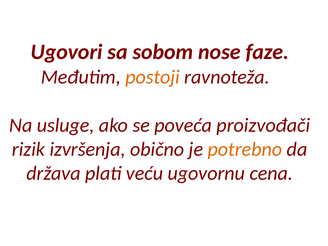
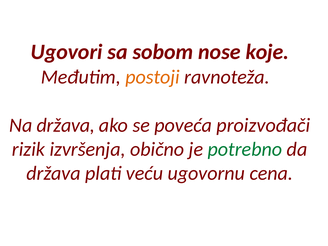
faze: faze -> koje
Na usluge: usluge -> država
potrebno colour: orange -> green
